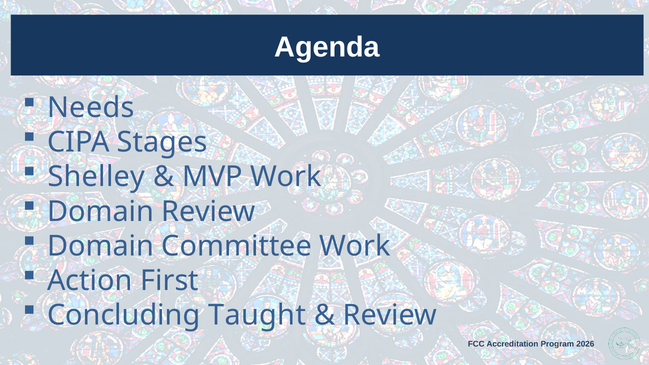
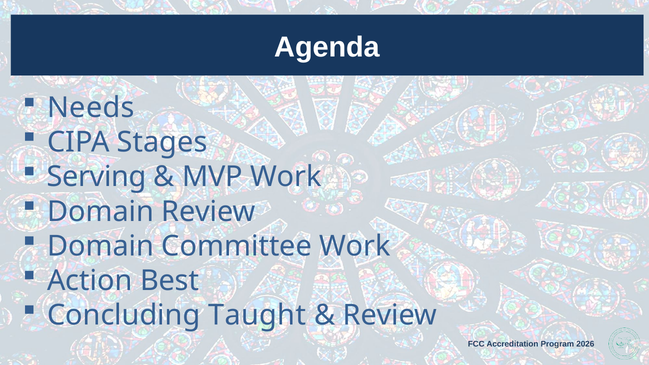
Shelley: Shelley -> Serving
First: First -> Best
